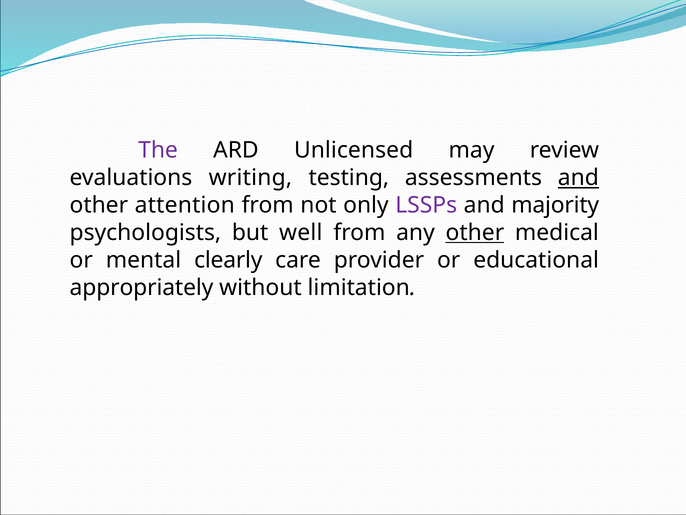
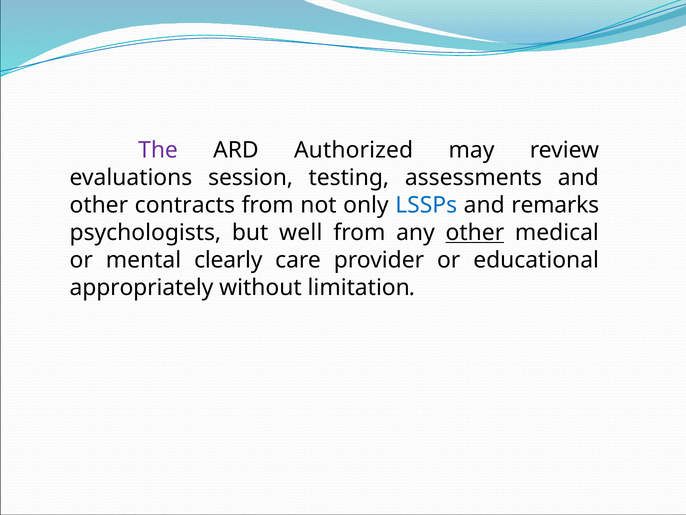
Unlicensed: Unlicensed -> Authorized
writing: writing -> session
and at (578, 178) underline: present -> none
attention: attention -> contracts
LSSPs colour: purple -> blue
majority: majority -> remarks
